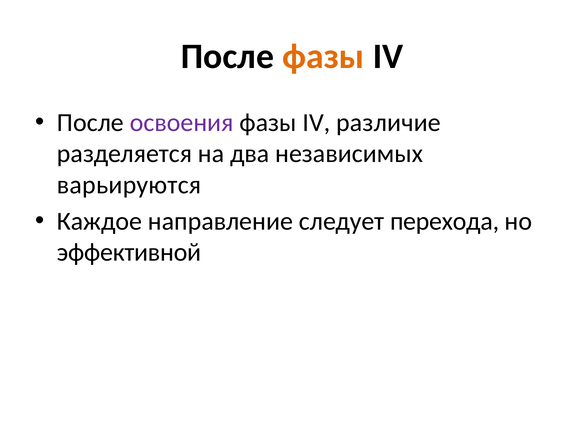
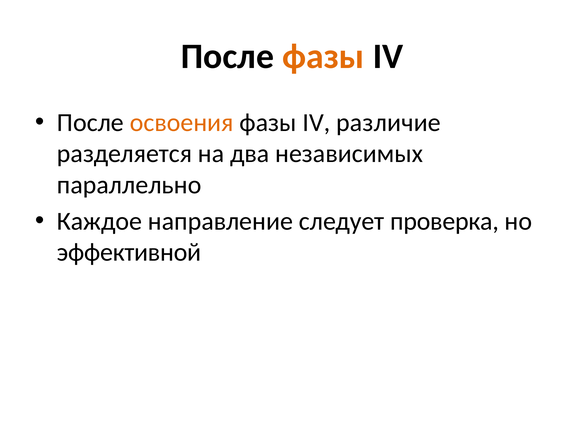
освоения colour: purple -> orange
варьируются: варьируются -> параллельно
перехода: перехода -> проверка
